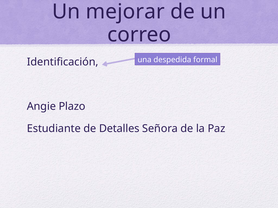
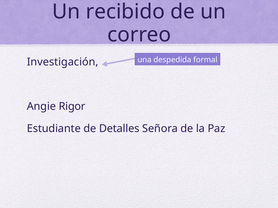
mejorar: mejorar -> recibido
Identificación: Identificación -> Investigación
Plazo: Plazo -> Rigor
